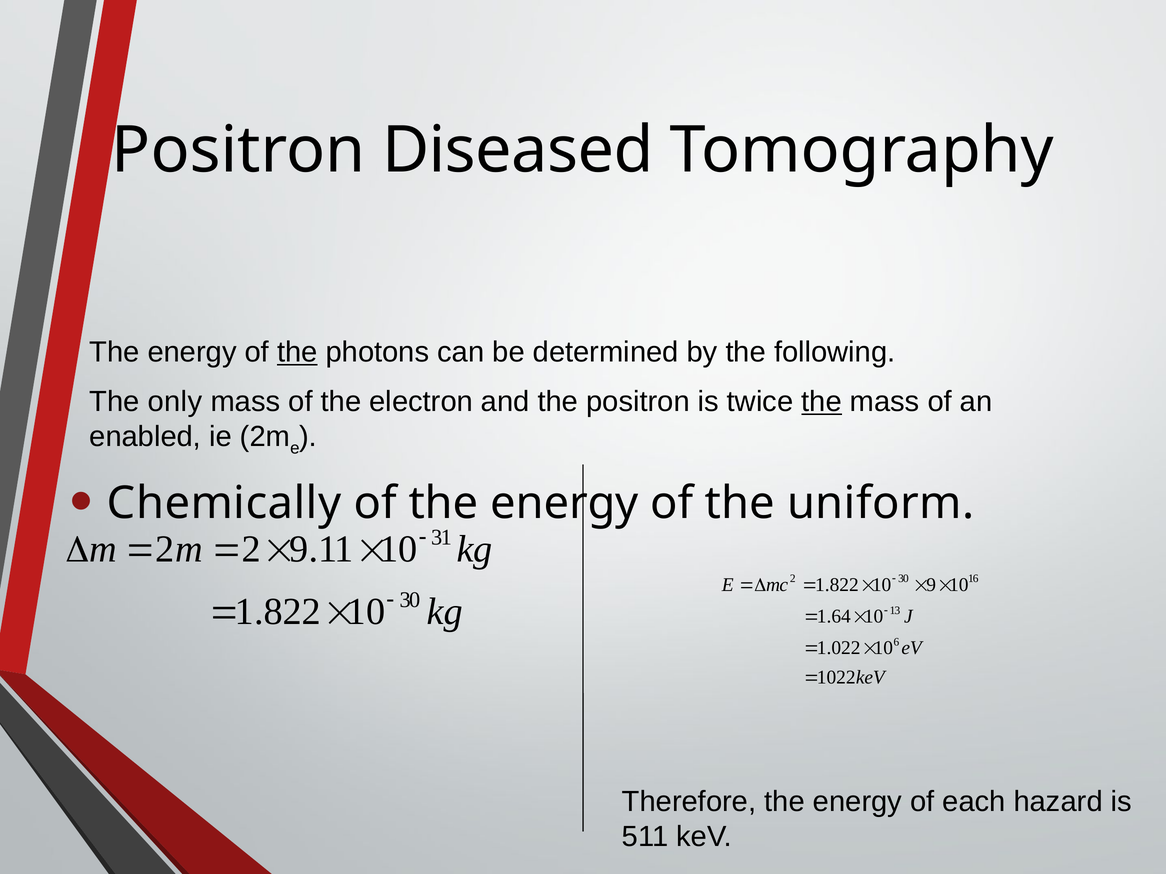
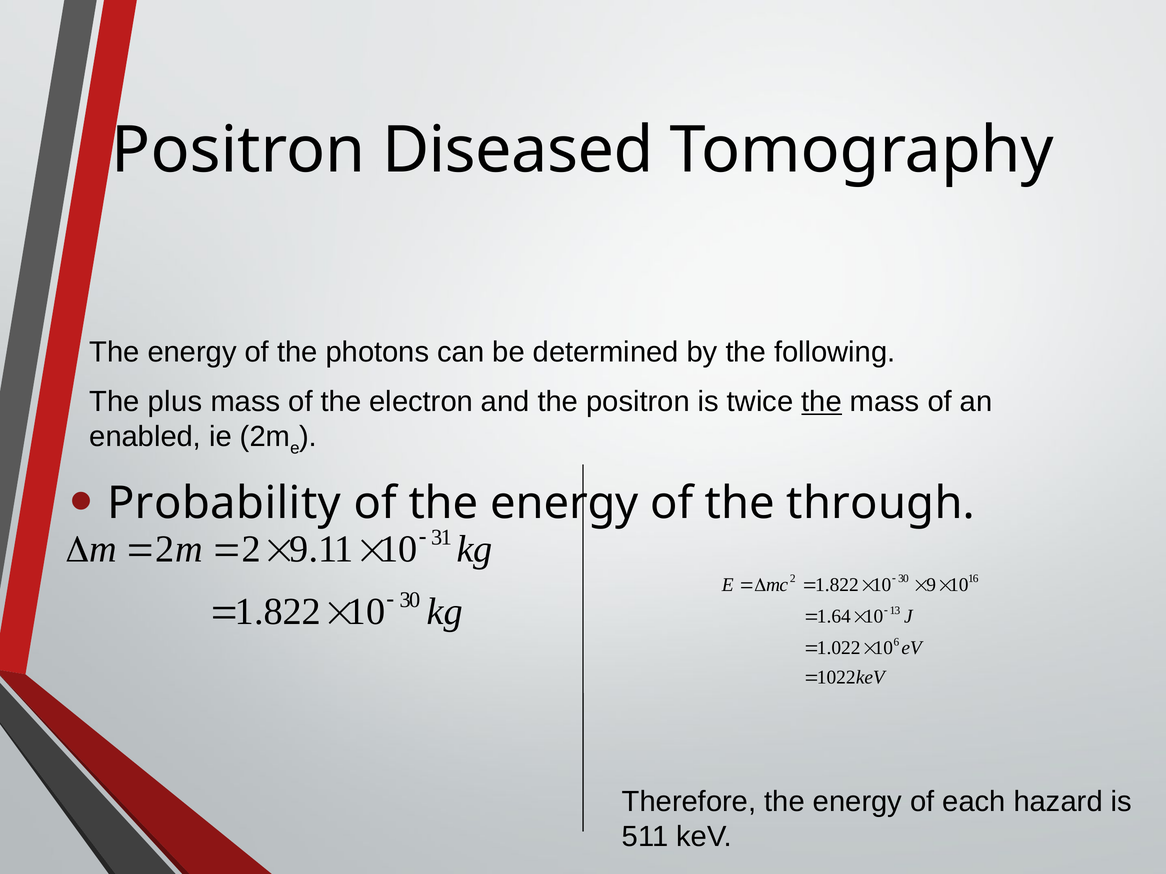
the at (297, 352) underline: present -> none
only: only -> plus
Chemically: Chemically -> Probability
uniform: uniform -> through
